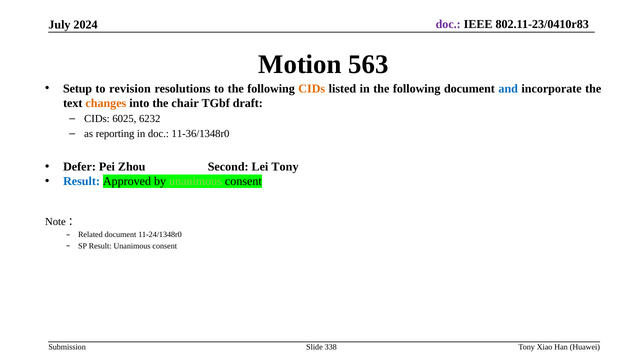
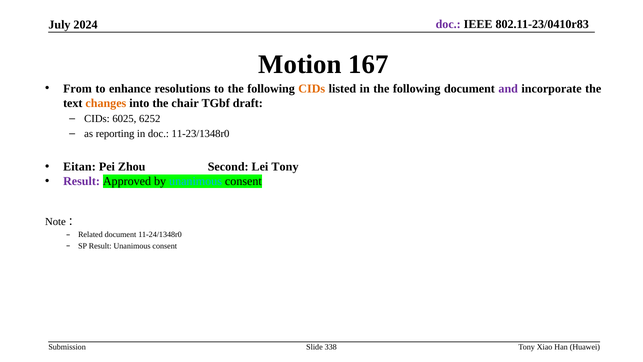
563: 563 -> 167
Setup: Setup -> From
revision: revision -> enhance
and colour: blue -> purple
6232: 6232 -> 6252
11-36/1348r0: 11-36/1348r0 -> 11-23/1348r0
Defer: Defer -> Eitan
Result at (82, 181) colour: blue -> purple
unanimous at (196, 181) colour: light green -> light blue
